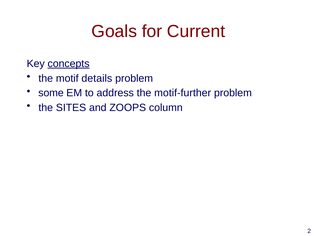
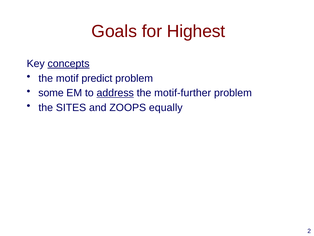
Current: Current -> Highest
details: details -> predict
address underline: none -> present
column: column -> equally
